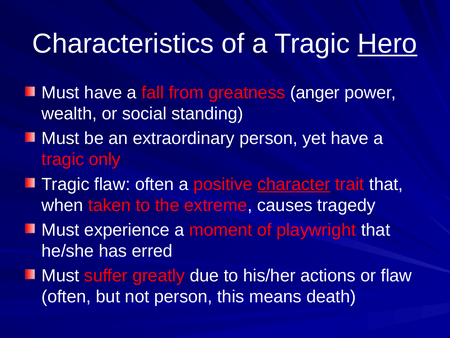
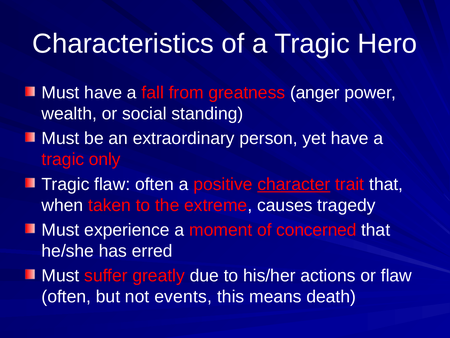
Hero underline: present -> none
playwright: playwright -> concerned
not person: person -> events
